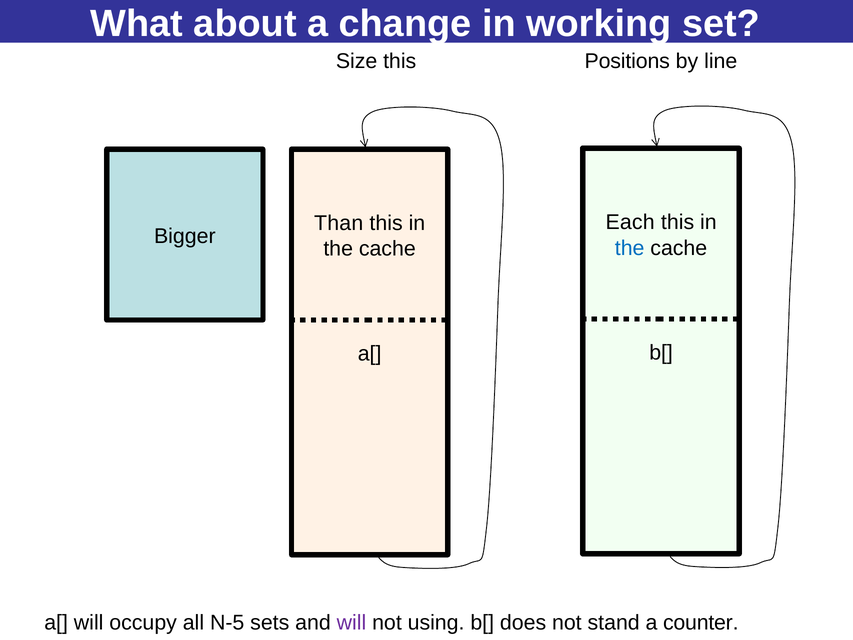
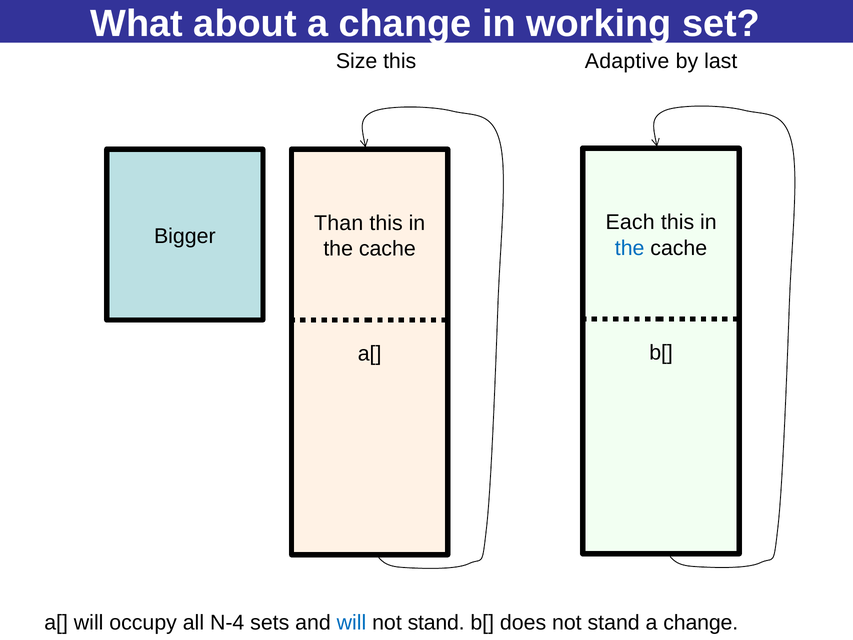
Positions: Positions -> Adaptive
line: line -> last
N-5: N-5 -> N-4
will at (351, 623) colour: purple -> blue
using at (436, 623): using -> stand
stand a counter: counter -> change
